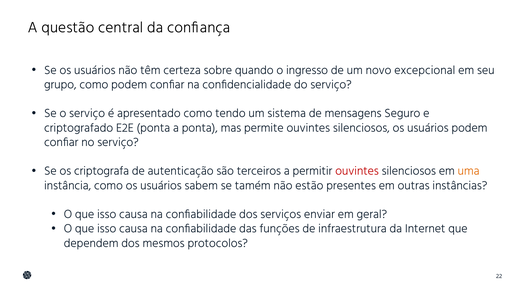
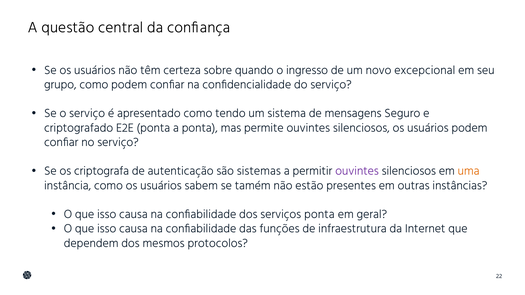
terceiros: terceiros -> sistemas
ouvintes at (357, 171) colour: red -> purple
serviços enviar: enviar -> ponta
